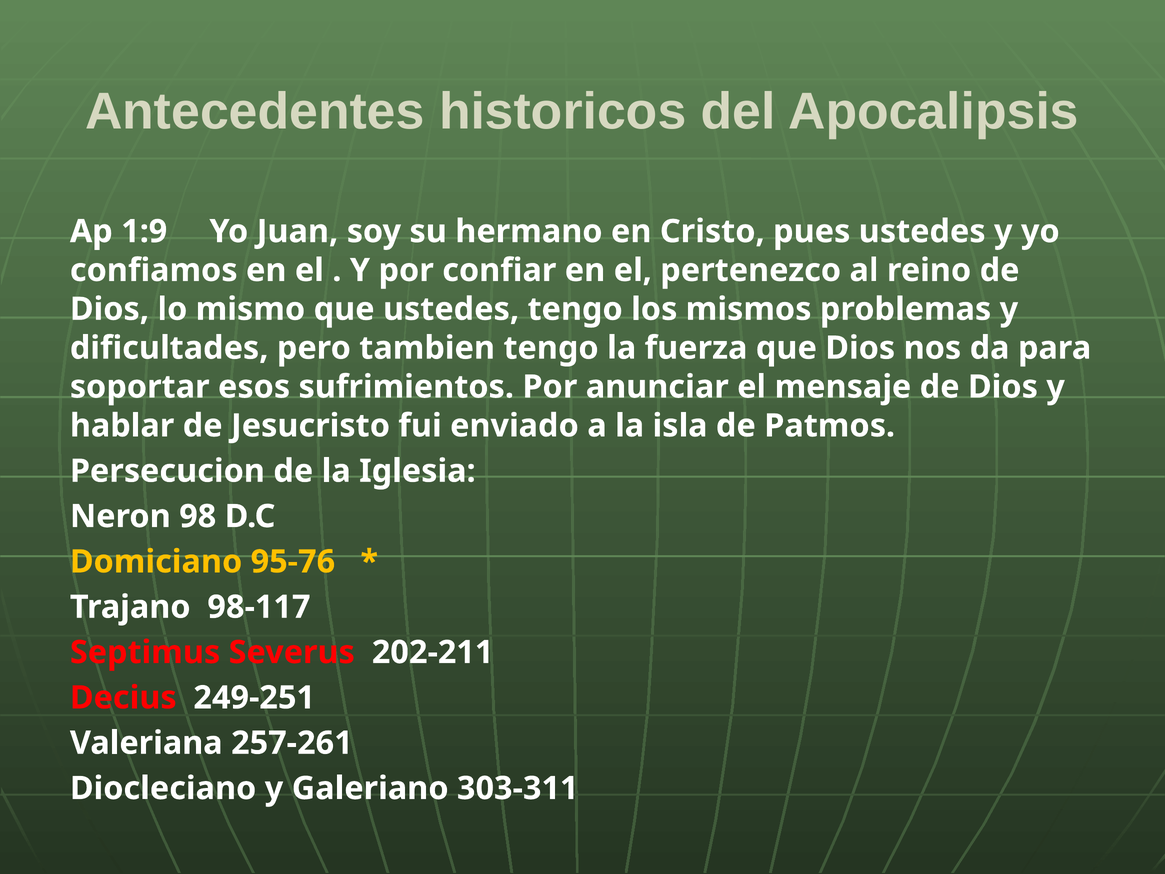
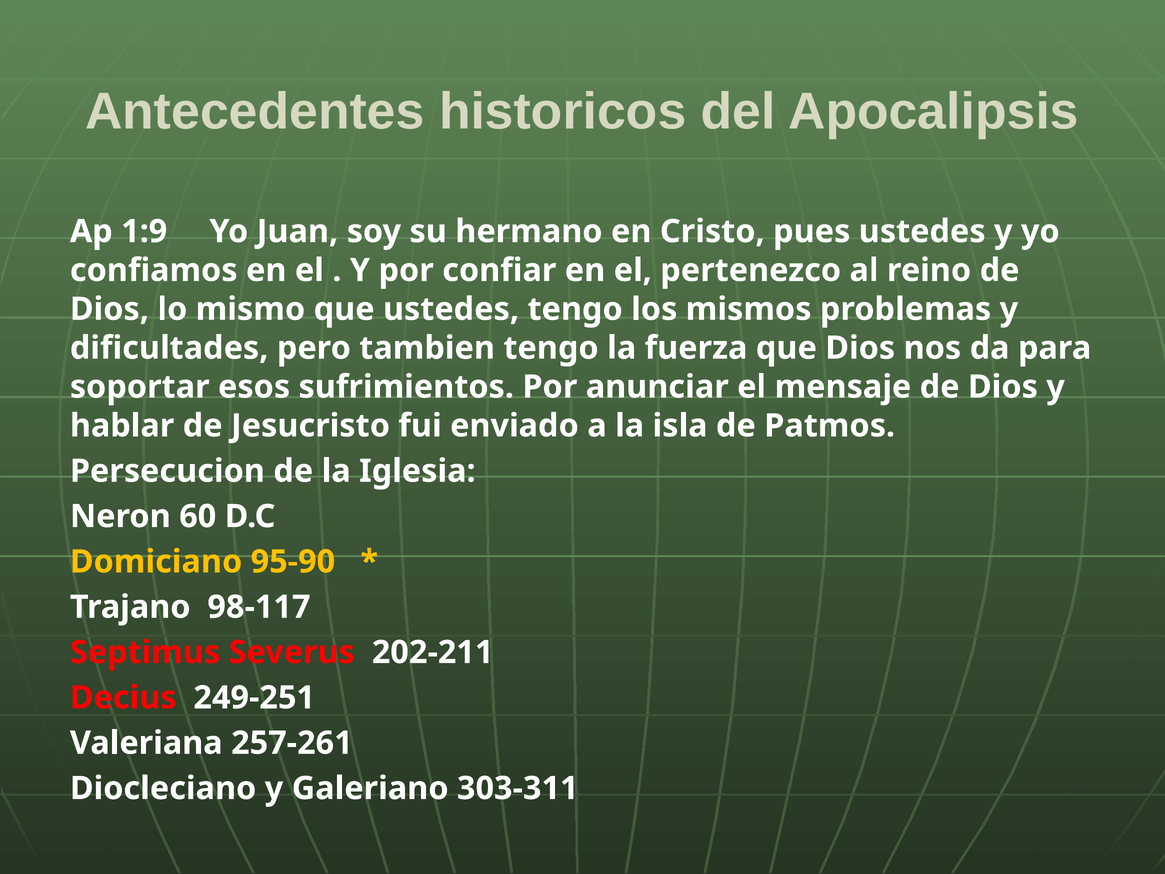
98: 98 -> 60
95-76: 95-76 -> 95-90
